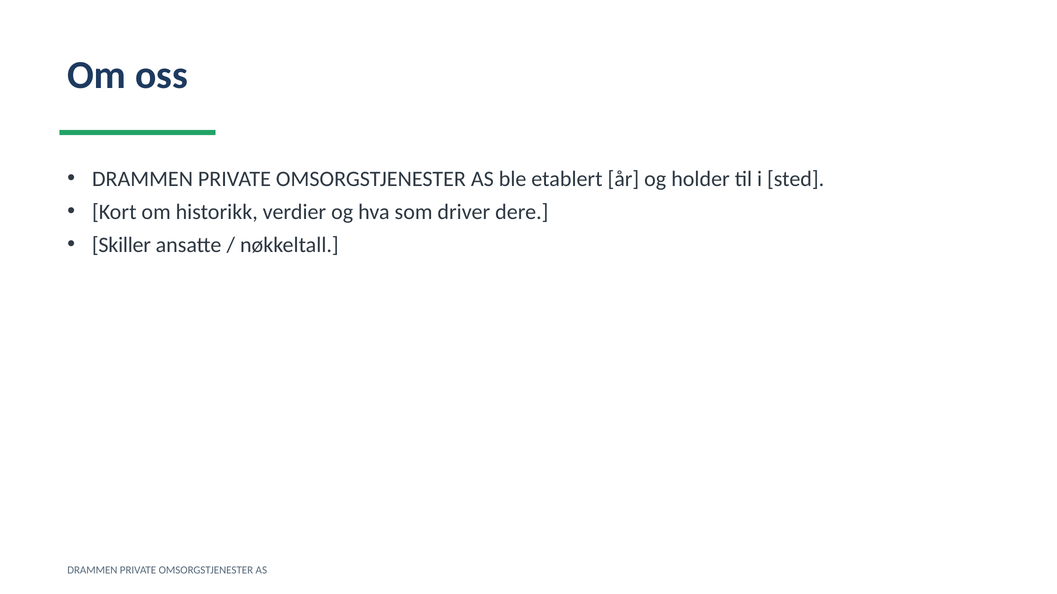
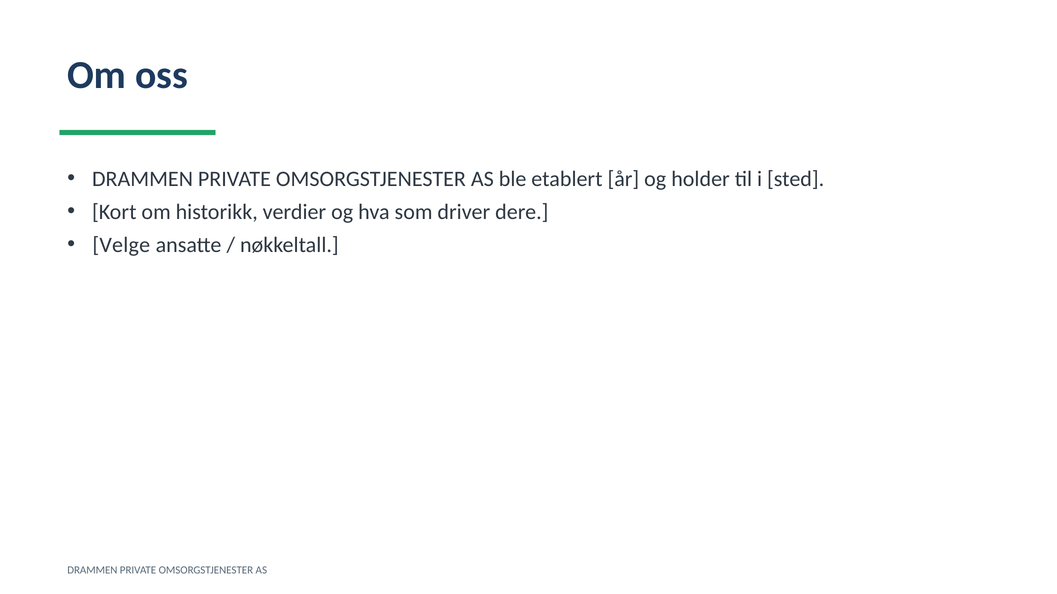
Skiller: Skiller -> Velge
